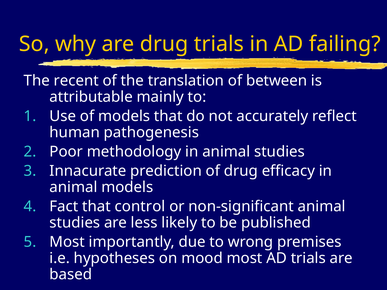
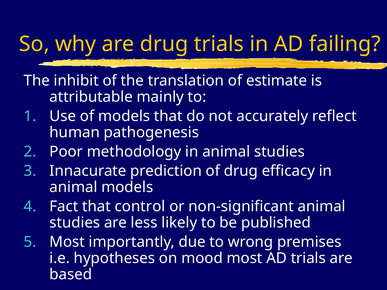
recent: recent -> inhibit
between: between -> estimate
